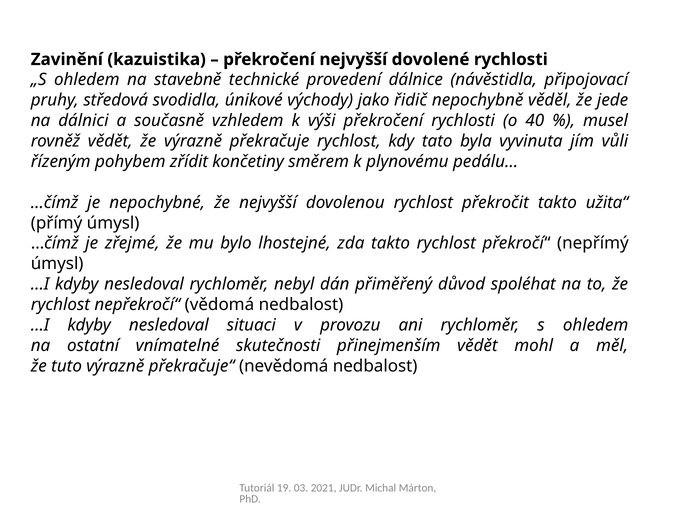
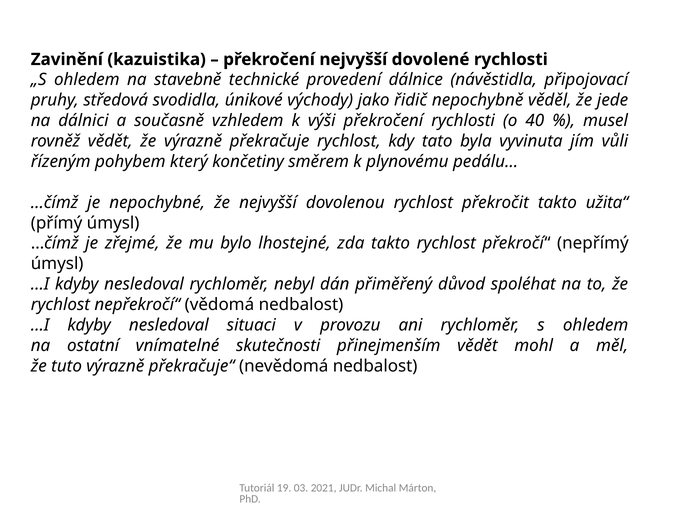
zřídit: zřídit -> který
